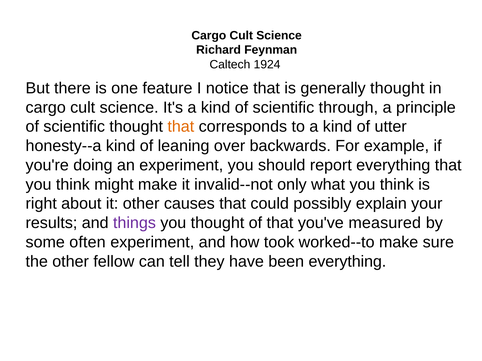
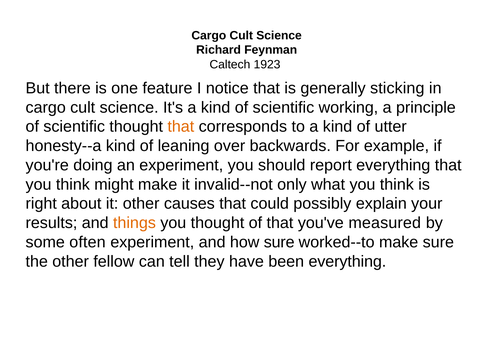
1924: 1924 -> 1923
generally thought: thought -> sticking
through: through -> working
things colour: purple -> orange
how took: took -> sure
